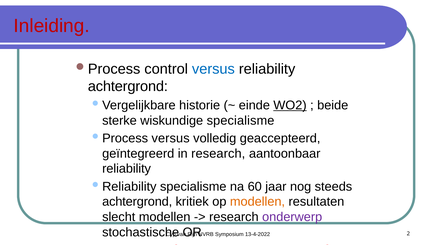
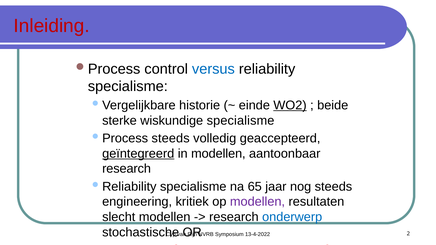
achtergrond at (128, 87): achtergrond -> specialisme
versus at (171, 138): versus -> steeds
geïntegreerd underline: none -> present
in research: research -> modellen
reliability at (127, 169): reliability -> research
60: 60 -> 65
achtergrond at (137, 202): achtergrond -> engineering
modellen at (257, 202) colour: orange -> purple
onderwerp colour: purple -> blue
